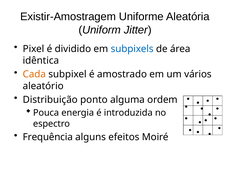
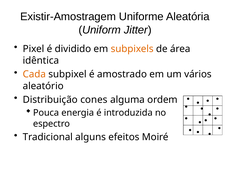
subpixels colour: blue -> orange
ponto: ponto -> cones
Frequência: Frequência -> Tradicional
